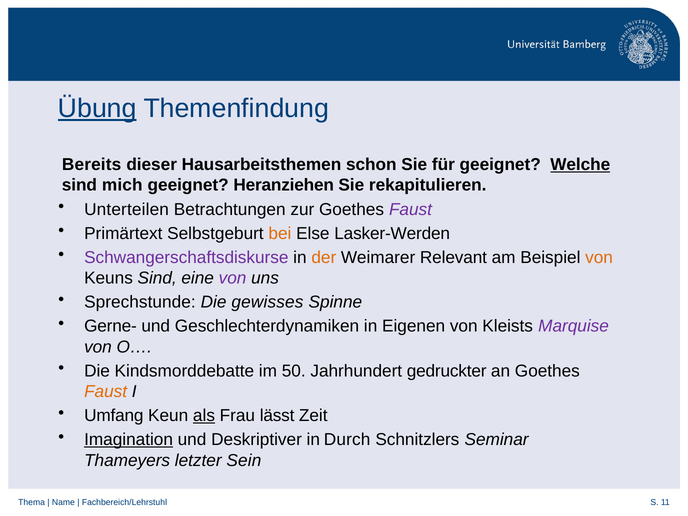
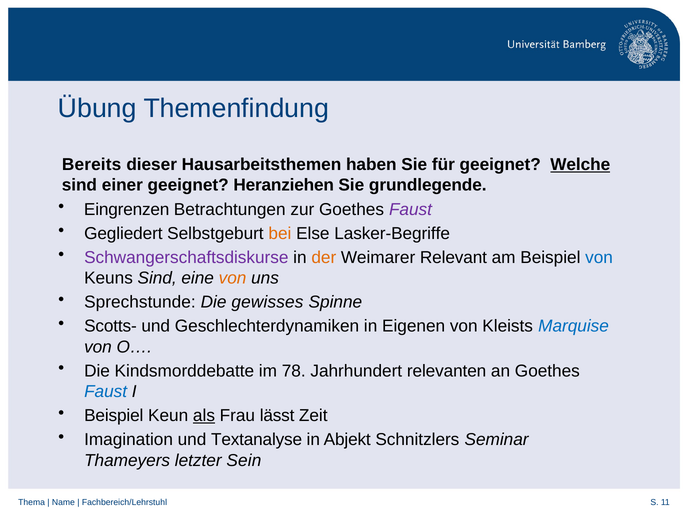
Übung underline: present -> none
schon: schon -> haben
mich: mich -> einer
rekapitulieren: rekapitulieren -> grundlegende
Unterteilen: Unterteilen -> Eingrenzen
Primärtext: Primärtext -> Gegliedert
Lasker-Werden: Lasker-Werden -> Lasker-Begriffe
von at (599, 257) colour: orange -> blue
von at (233, 278) colour: purple -> orange
Gerne-: Gerne- -> Scotts-
Marquise colour: purple -> blue
50: 50 -> 78
gedruckter: gedruckter -> relevanten
Faust at (106, 392) colour: orange -> blue
Umfang at (114, 416): Umfang -> Beispiel
Imagination underline: present -> none
Deskriptiver: Deskriptiver -> Textanalyse
Durch: Durch -> Abjekt
